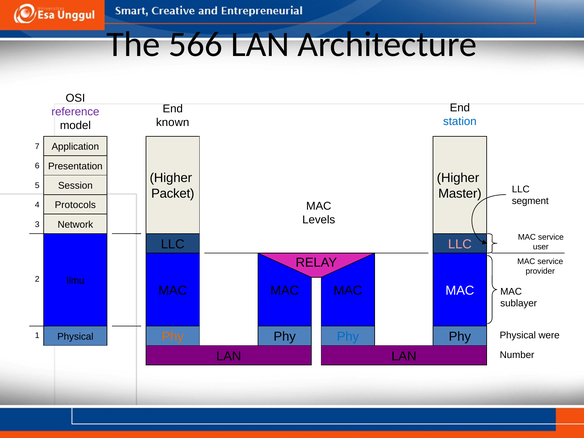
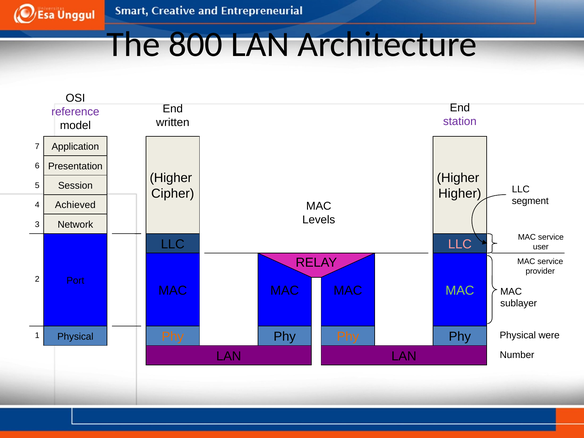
566: 566 -> 800
station colour: blue -> purple
known: known -> written
Packet: Packet -> Cipher
Master at (460, 194): Master -> Higher
Protocols: Protocols -> Achieved
Ilmu: Ilmu -> Port
MAC at (460, 290) colour: white -> light green
Phy at (348, 337) colour: blue -> orange
